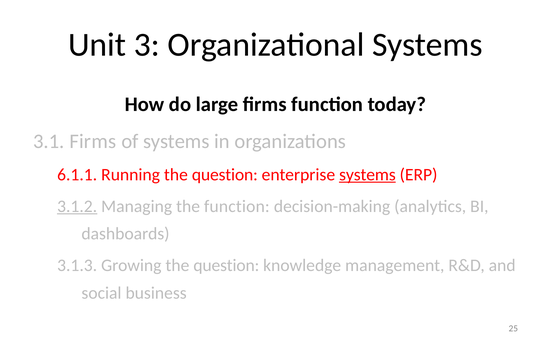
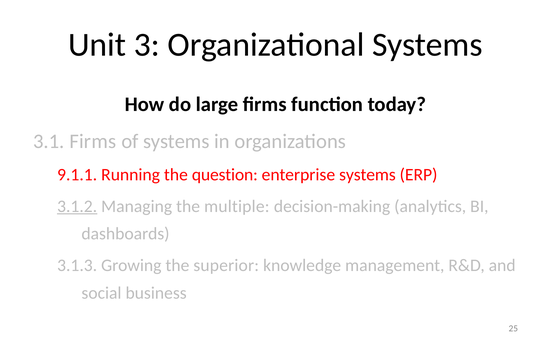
6.1.1: 6.1.1 -> 9.1.1
systems at (367, 175) underline: present -> none
the function: function -> multiple
Growing the question: question -> superior
